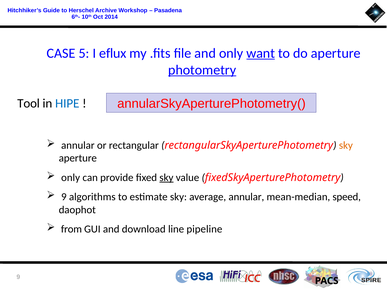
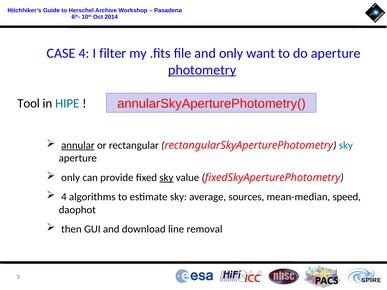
CASE 5: 5 -> 4
eflux: eflux -> filter
want underline: present -> none
annular at (78, 145) underline: none -> present
sky at (346, 145) colour: orange -> blue
9 at (64, 197): 9 -> 4
average annular: annular -> sources
from: from -> then
pipeline: pipeline -> removal
